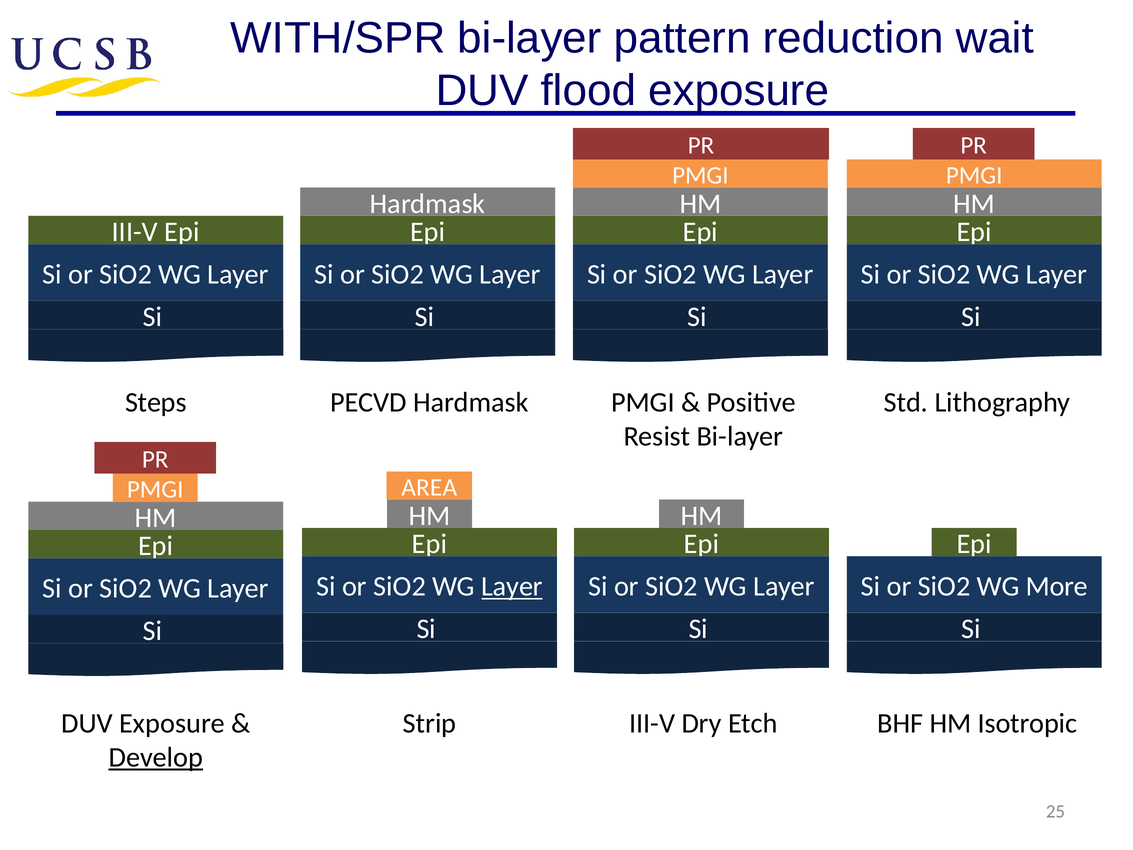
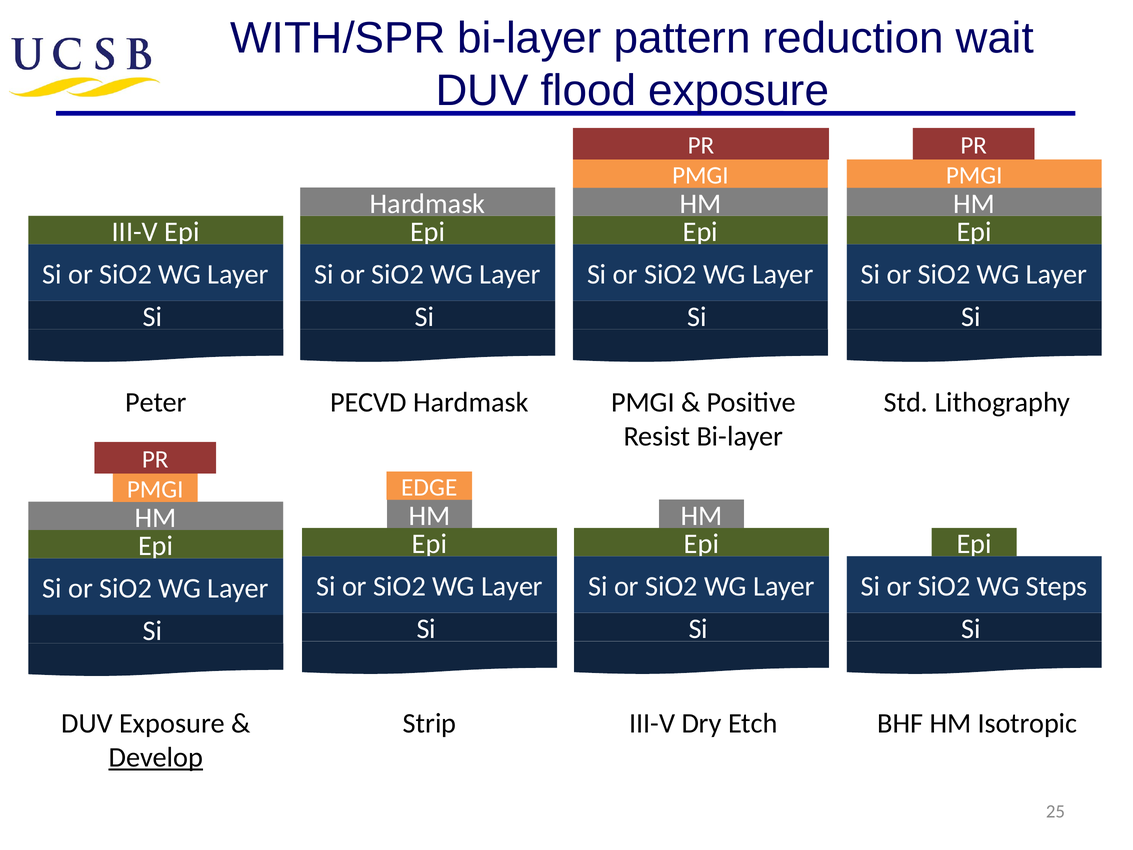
Steps: Steps -> Peter
AREA: AREA -> EDGE
Layer at (512, 586) underline: present -> none
More: More -> Steps
